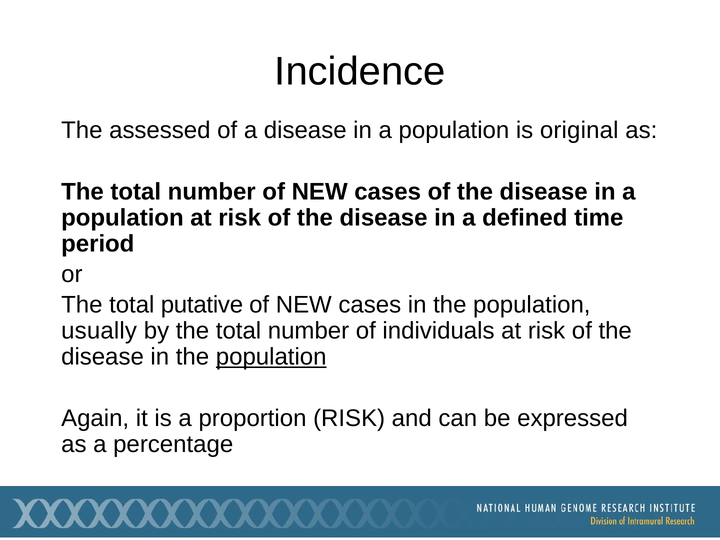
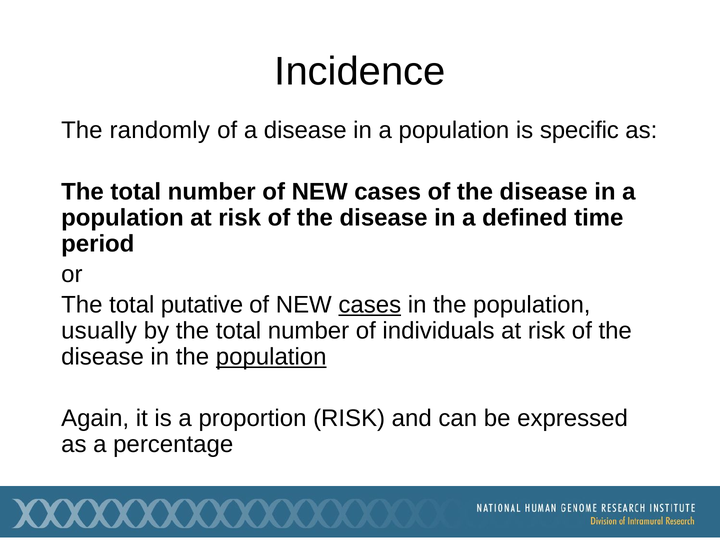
assessed: assessed -> randomly
original: original -> specific
cases at (370, 305) underline: none -> present
